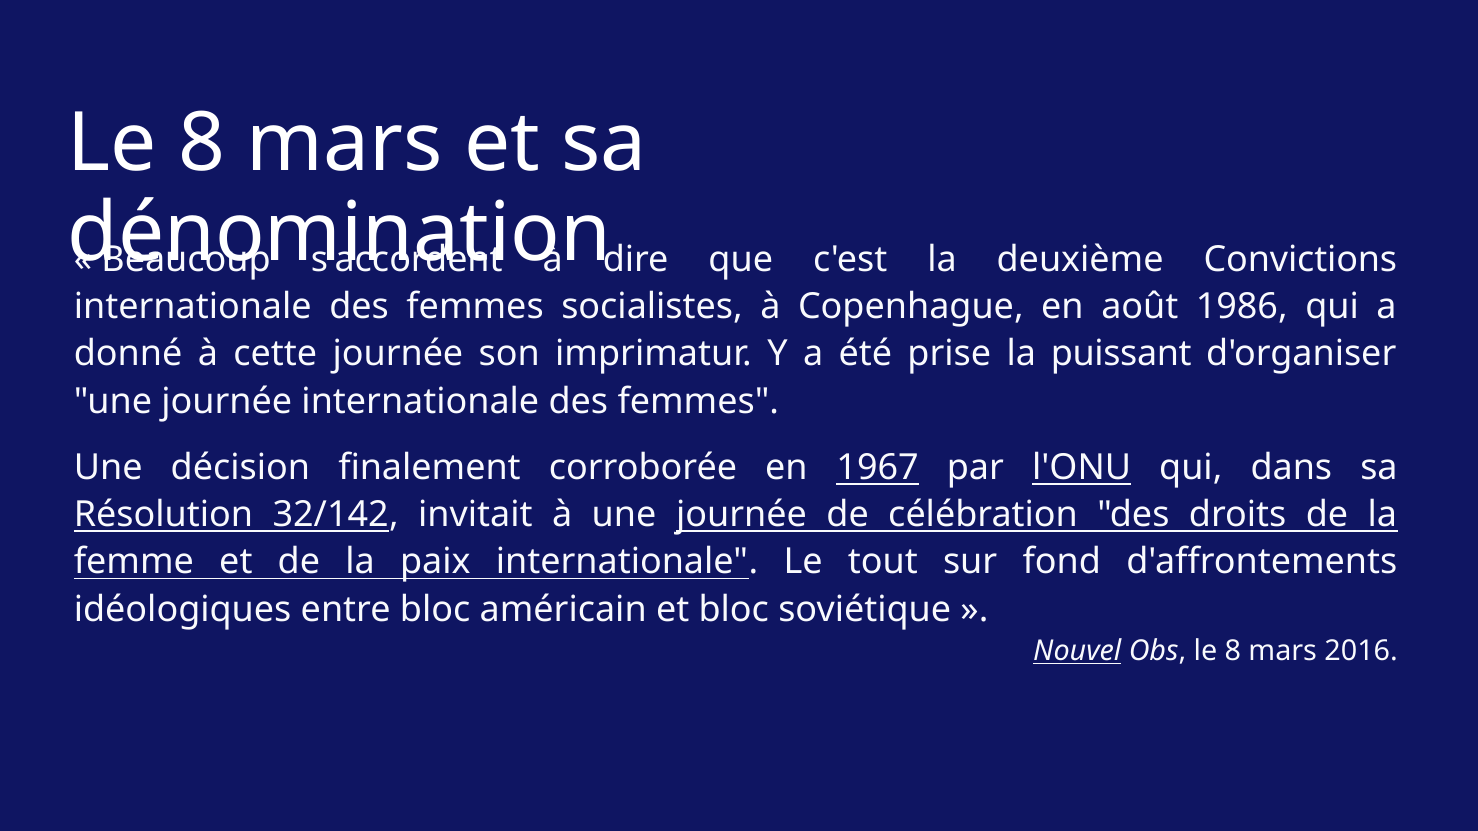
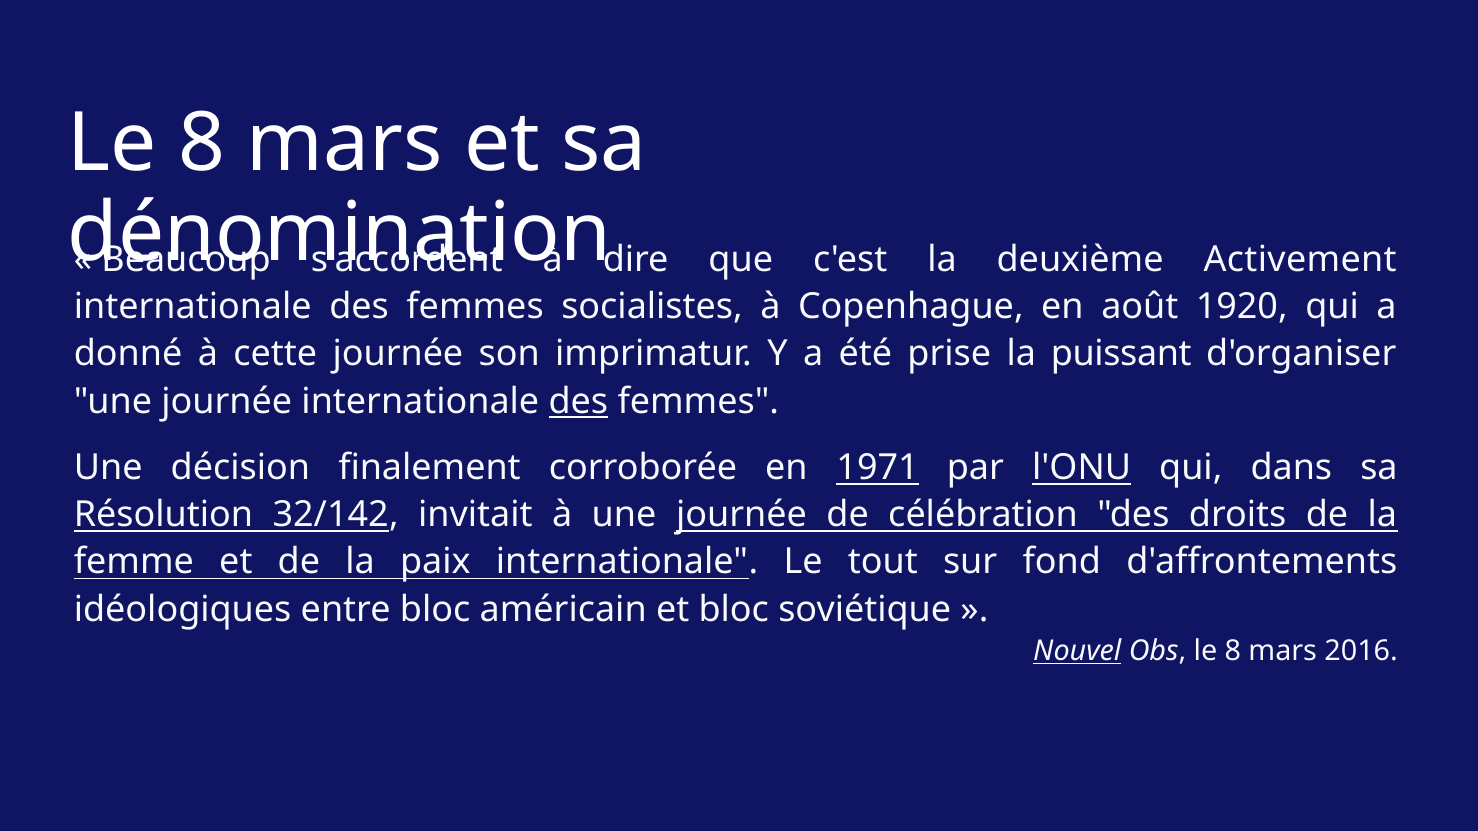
Convictions: Convictions -> Activement
1986: 1986 -> 1920
des at (578, 402) underline: none -> present
1967: 1967 -> 1971
